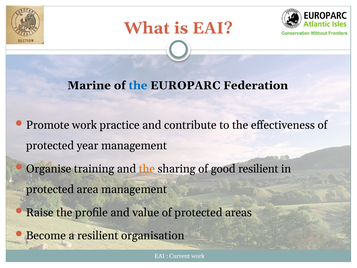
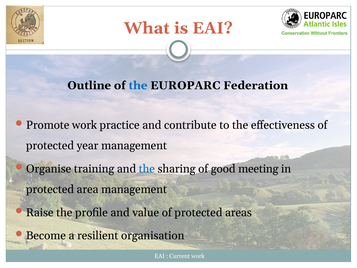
Marine: Marine -> Outline
the at (147, 169) colour: orange -> blue
good resilient: resilient -> meeting
